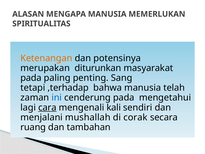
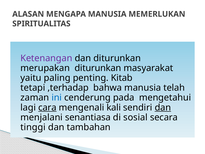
Ketenangan colour: orange -> purple
dan potensinya: potensinya -> diturunkan
pada at (31, 78): pada -> yaitu
Sang: Sang -> Kitab
dan at (163, 107) underline: none -> present
mushallah: mushallah -> senantiasa
corak: corak -> sosial
ruang: ruang -> tinggi
